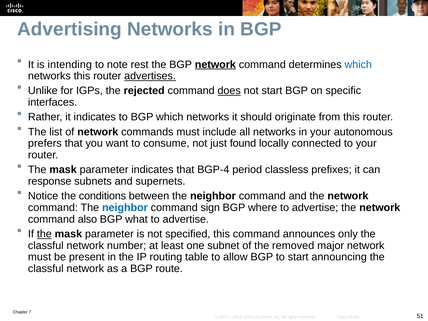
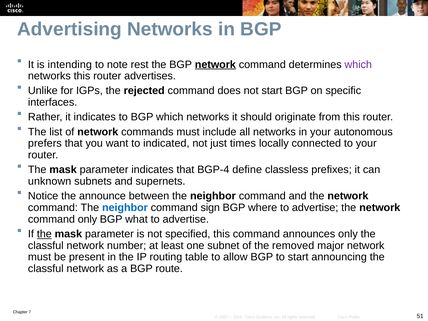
which at (358, 64) colour: blue -> purple
advertises underline: present -> none
does underline: present -> none
consume: consume -> indicated
found: found -> times
period: period -> define
response: response -> unknown
conditions: conditions -> announce
command also: also -> only
